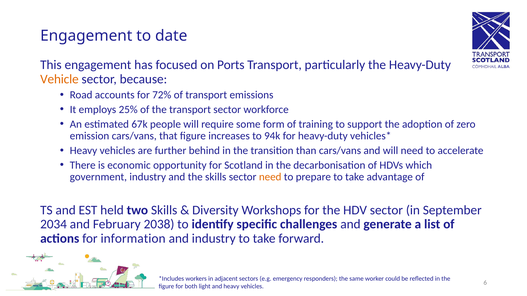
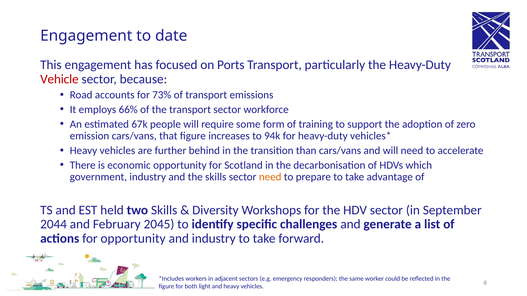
Vehicle colour: orange -> red
72%: 72% -> 73%
25%: 25% -> 66%
2034: 2034 -> 2044
2038: 2038 -> 2045
for information: information -> opportunity
